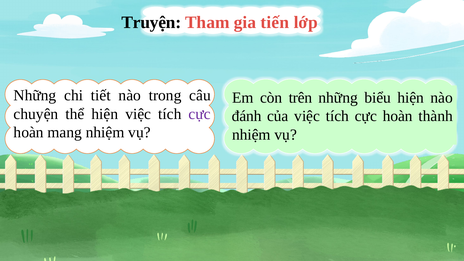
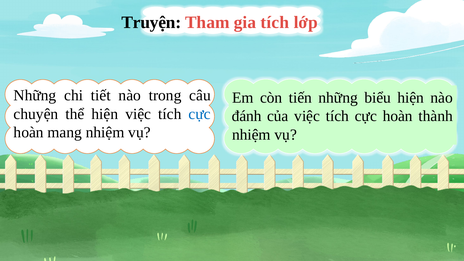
gia tiến: tiến -> tích
trên: trên -> tiến
cực at (200, 114) colour: purple -> blue
